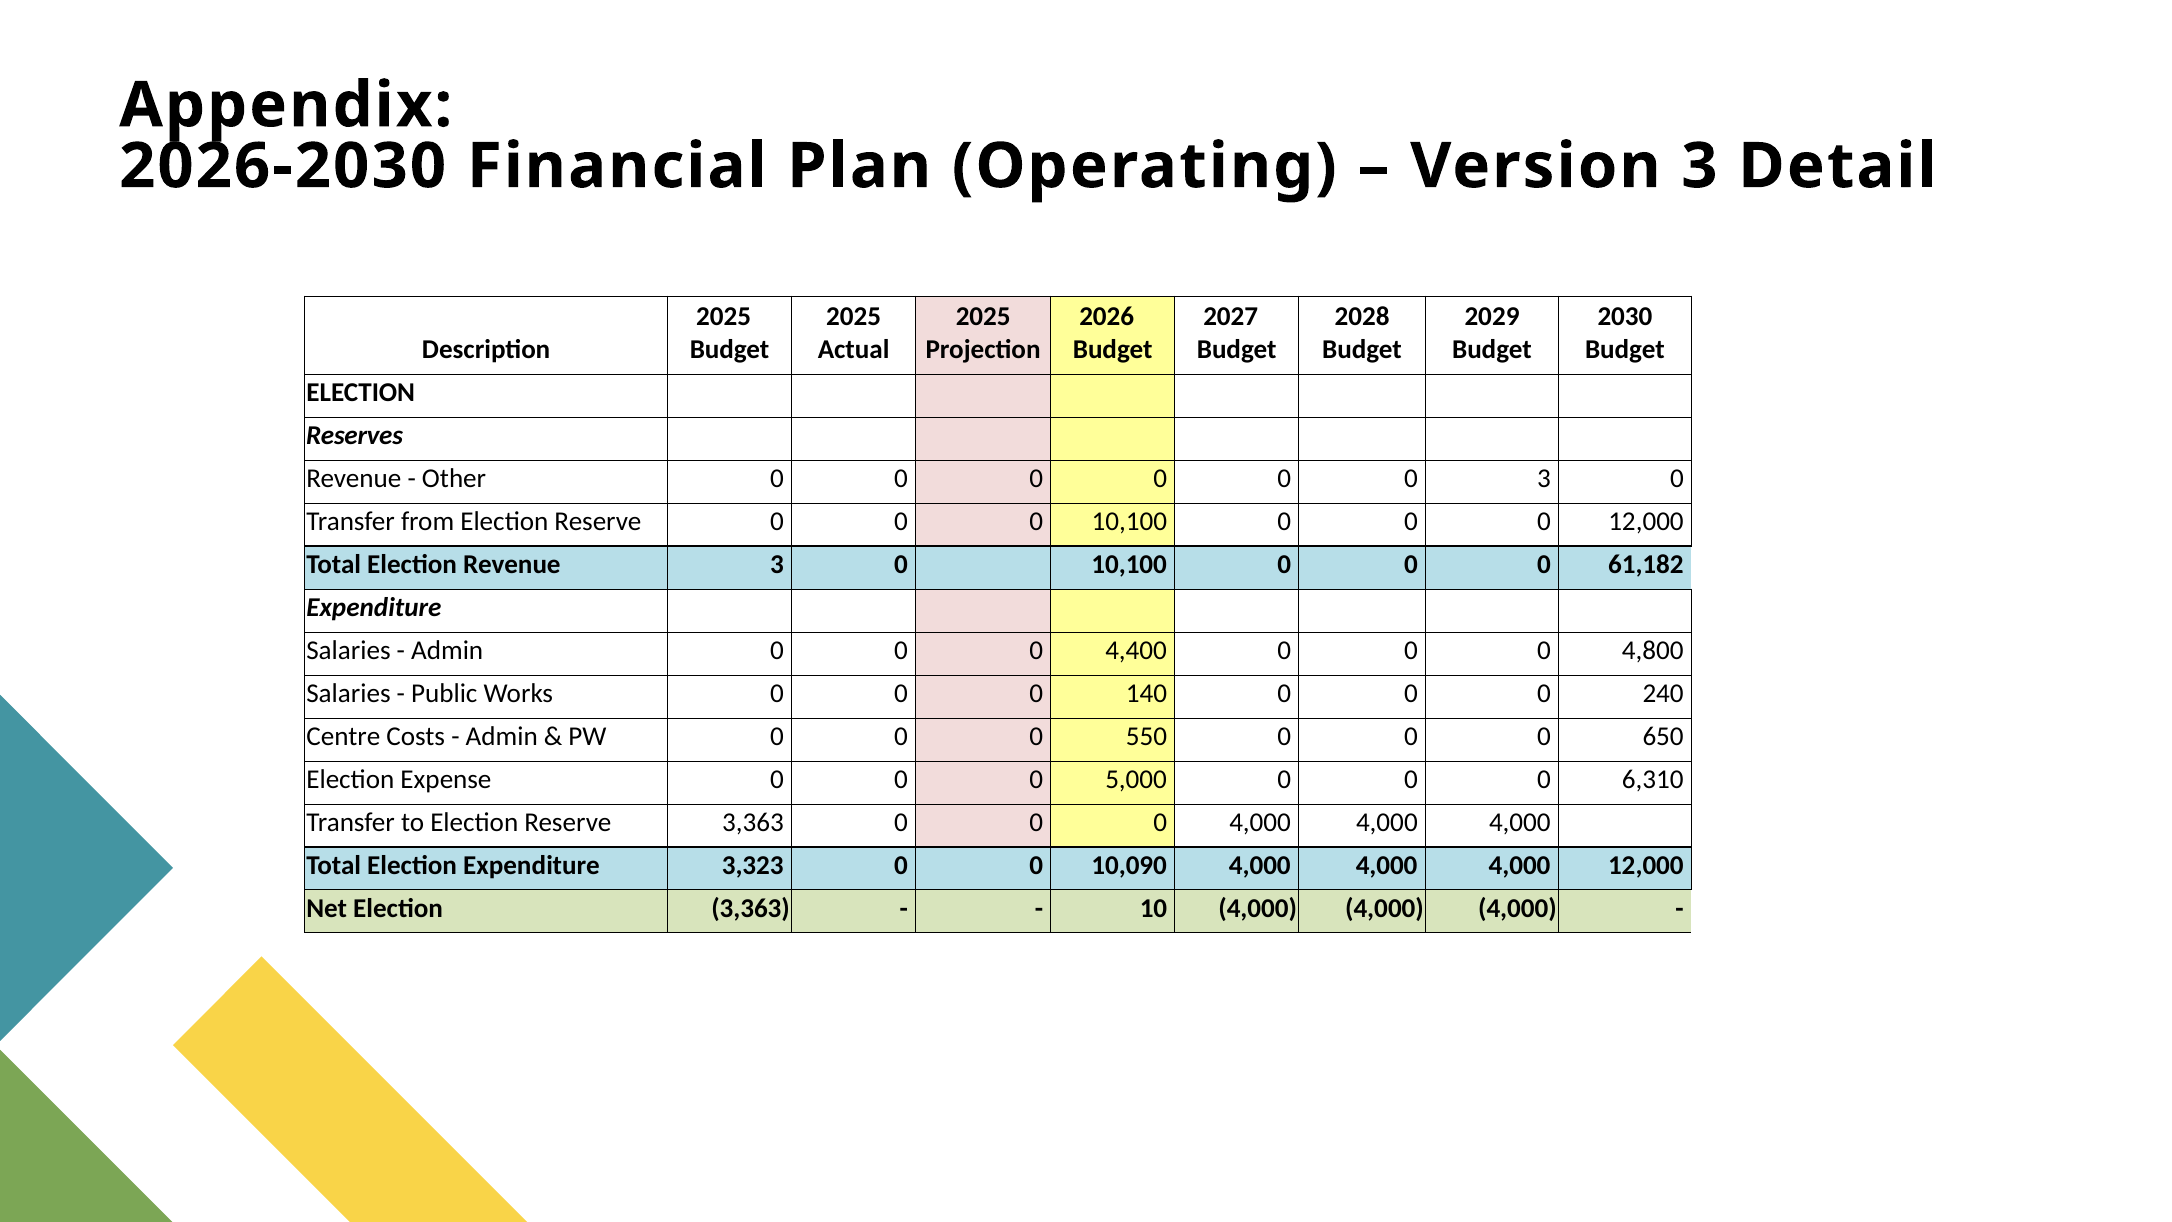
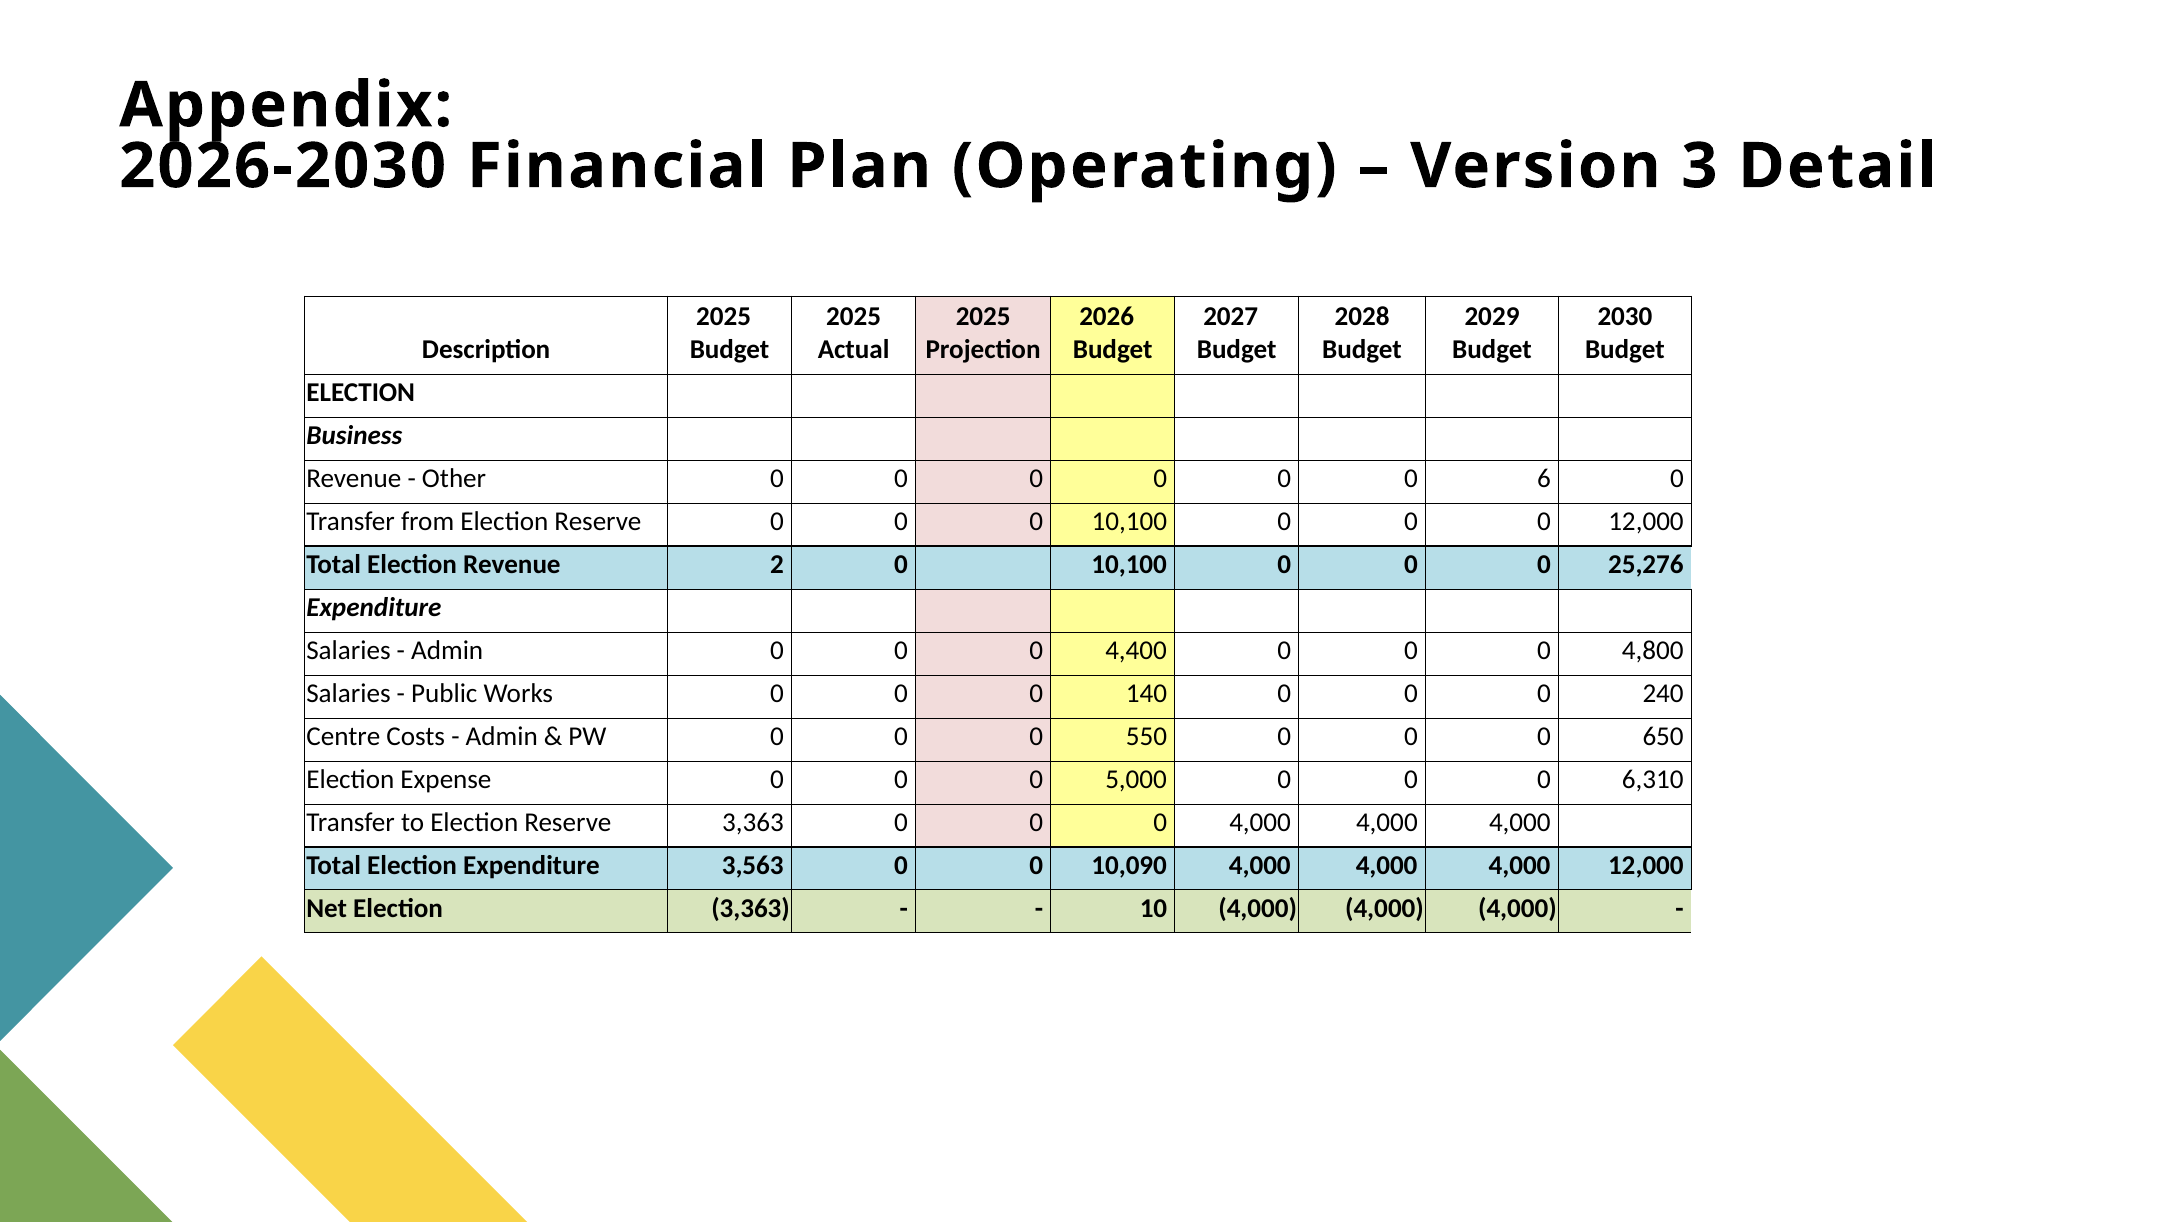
Reserves: Reserves -> Business
0 3: 3 -> 6
Revenue 3: 3 -> 2
61,182: 61,182 -> 25,276
3,323: 3,323 -> 3,563
